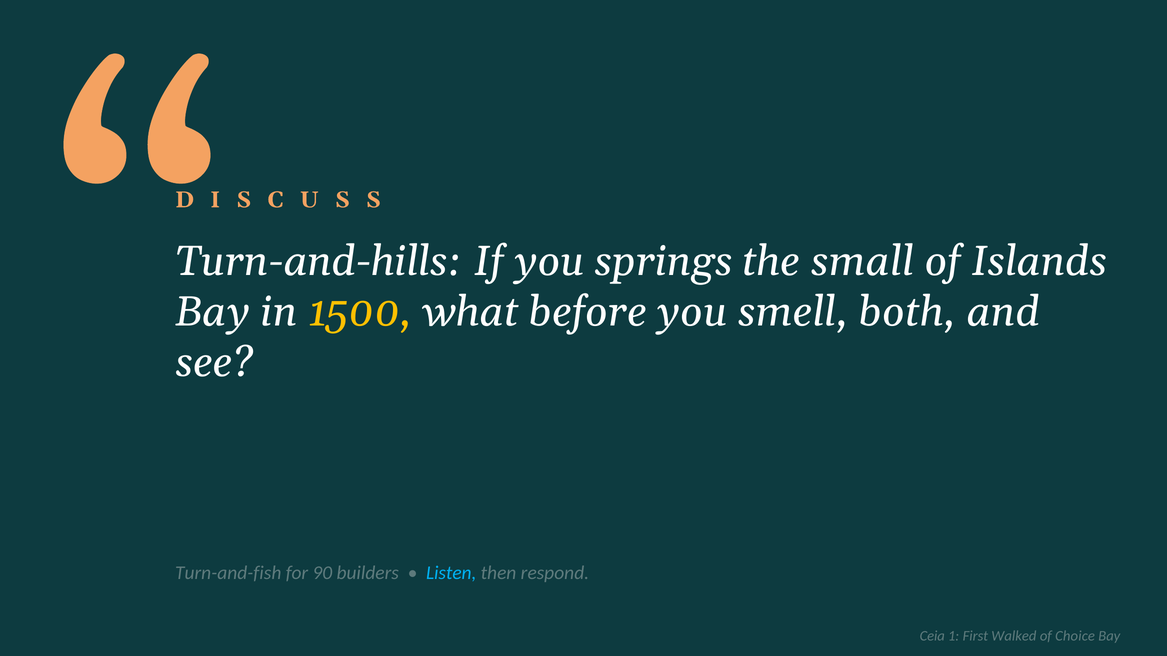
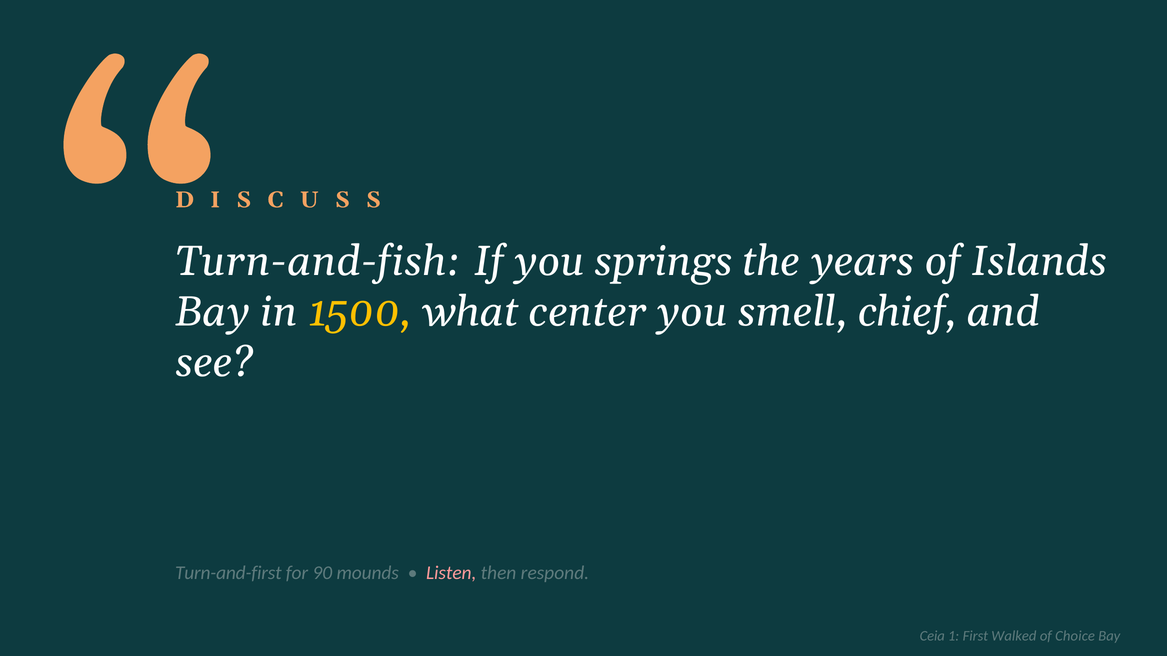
Turn-and-hills: Turn-and-hills -> Turn-and-fish
small: small -> years
before: before -> center
both: both -> chief
Turn-and-fish: Turn-and-fish -> Turn-and-first
builders: builders -> mounds
Listen colour: light blue -> pink
